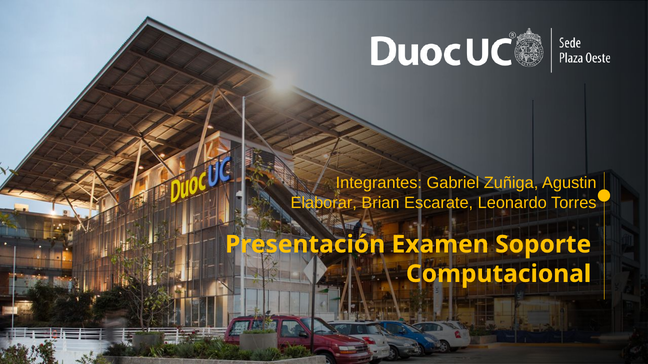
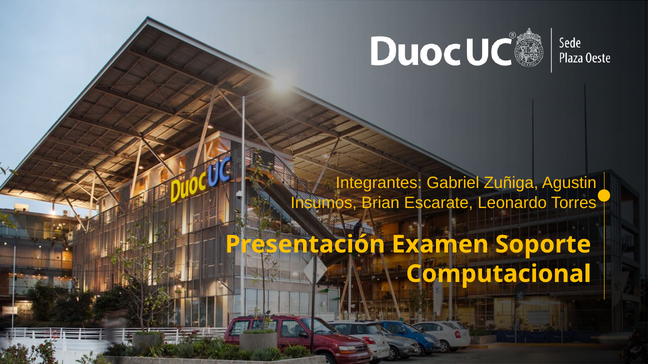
Elaborar: Elaborar -> Insumos
